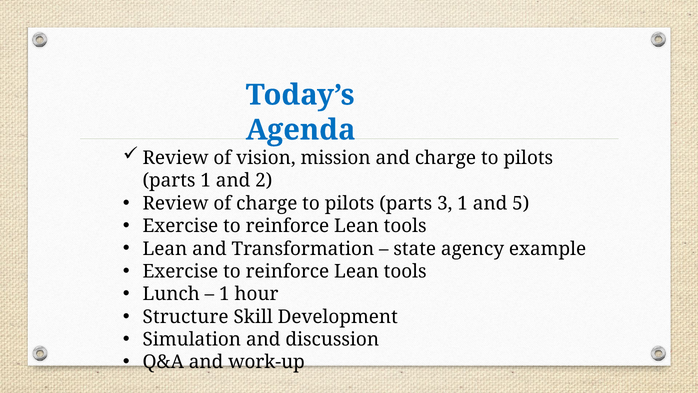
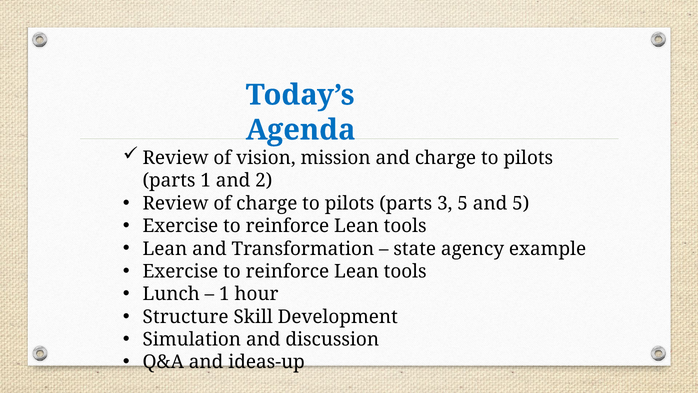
3 1: 1 -> 5
work-up: work-up -> ideas-up
